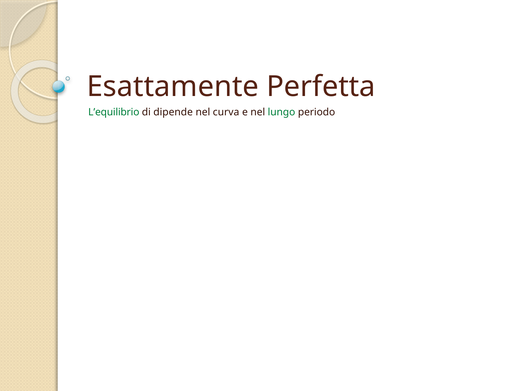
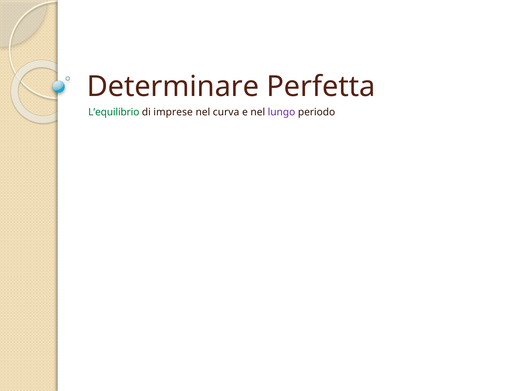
Esattamente: Esattamente -> Determinare
dipende: dipende -> imprese
lungo colour: green -> purple
